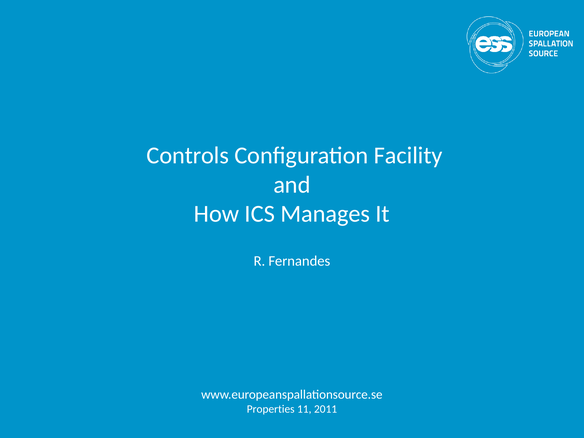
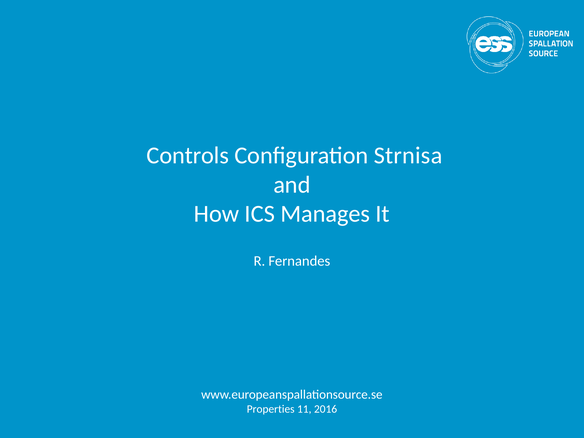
Facility: Facility -> Strnisa
2011: 2011 -> 2016
